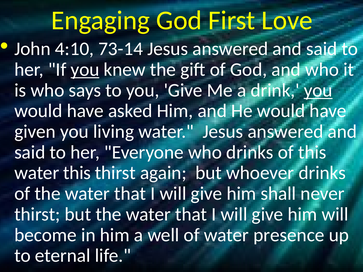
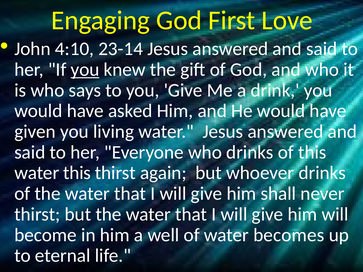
73-14: 73-14 -> 23-14
you at (318, 90) underline: present -> none
presence: presence -> becomes
